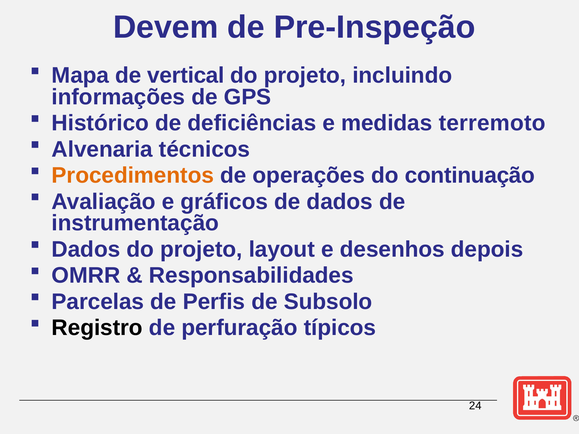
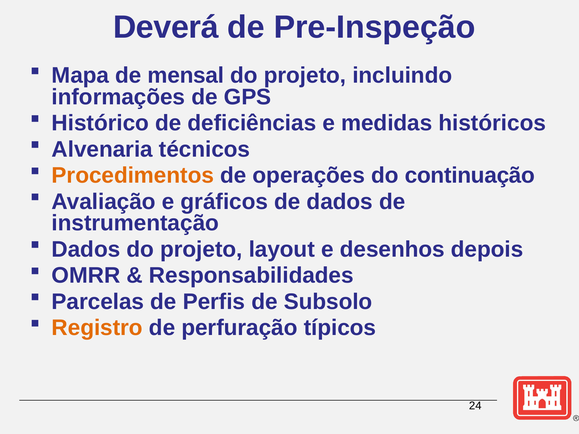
Devem: Devem -> Deverá
vertical: vertical -> mensal
terremoto: terremoto -> históricos
Registro colour: black -> orange
